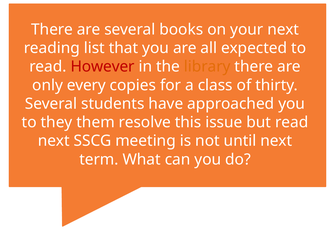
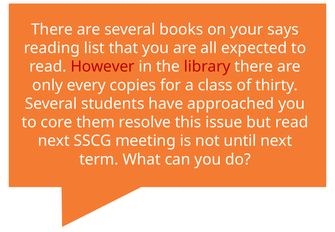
your next: next -> says
library colour: orange -> red
they: they -> core
